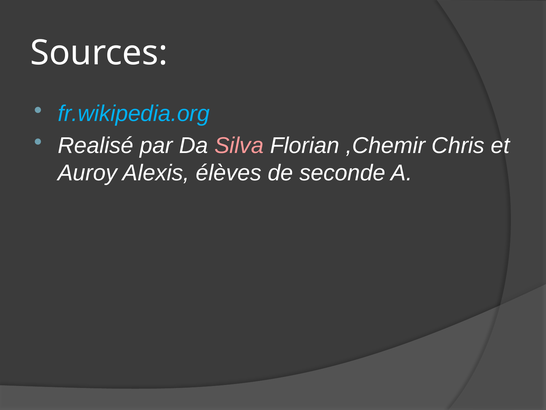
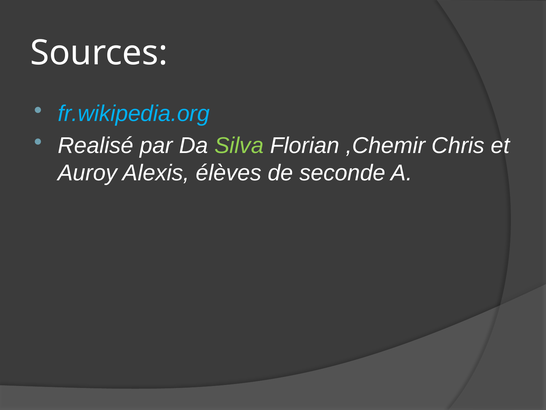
Silva colour: pink -> light green
